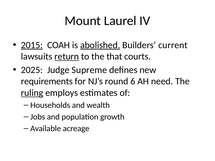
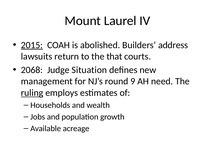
abolished underline: present -> none
current: current -> address
return underline: present -> none
2025: 2025 -> 2068
Supreme: Supreme -> Situation
requirements: requirements -> management
6: 6 -> 9
